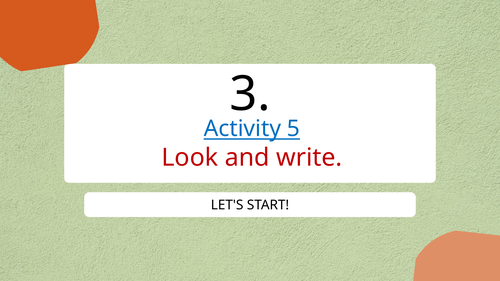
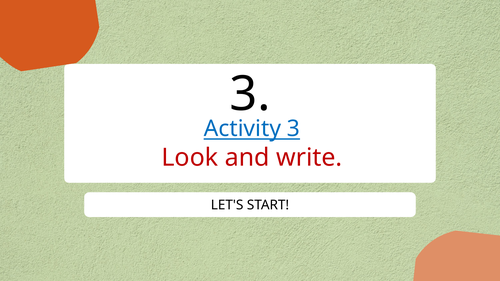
Activity 5: 5 -> 3
